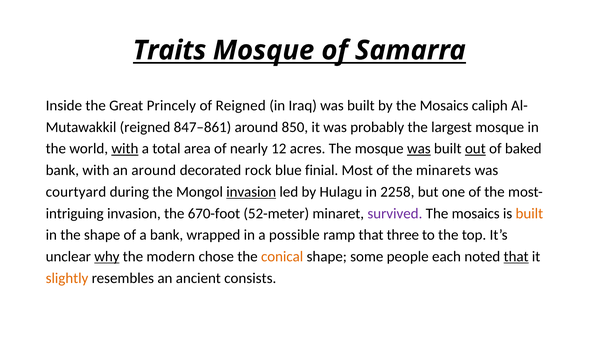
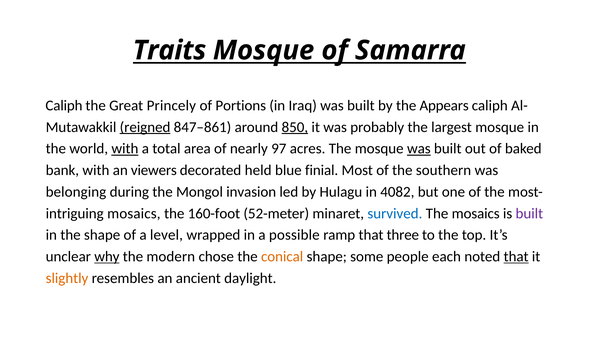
Inside at (64, 106): Inside -> Caliph
of Reigned: Reigned -> Portions
by the Mosaics: Mosaics -> Appears
reigned at (145, 127) underline: none -> present
850 underline: none -> present
12: 12 -> 97
out underline: present -> none
an around: around -> viewers
rock: rock -> held
minarets: minarets -> southern
courtyard: courtyard -> belonging
invasion at (251, 192) underline: present -> none
2258: 2258 -> 4082
invasion at (134, 213): invasion -> mosaics
670-foot: 670-foot -> 160-foot
survived colour: purple -> blue
built at (529, 213) colour: orange -> purple
a bank: bank -> level
consists: consists -> daylight
